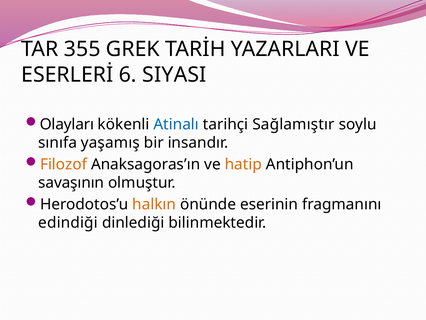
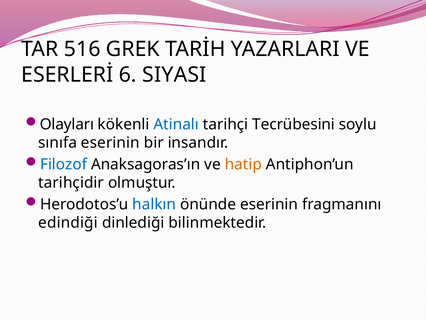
355: 355 -> 516
Sağlamıştır: Sağlamıştır -> Tecrübesini
sınıfa yaşamış: yaşamış -> eserinin
Filozof colour: orange -> blue
savaşının: savaşının -> tarihçidir
halkın colour: orange -> blue
